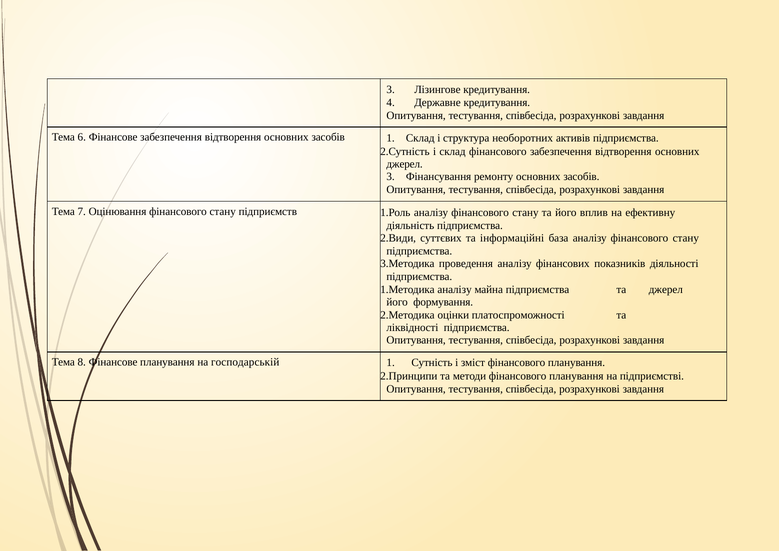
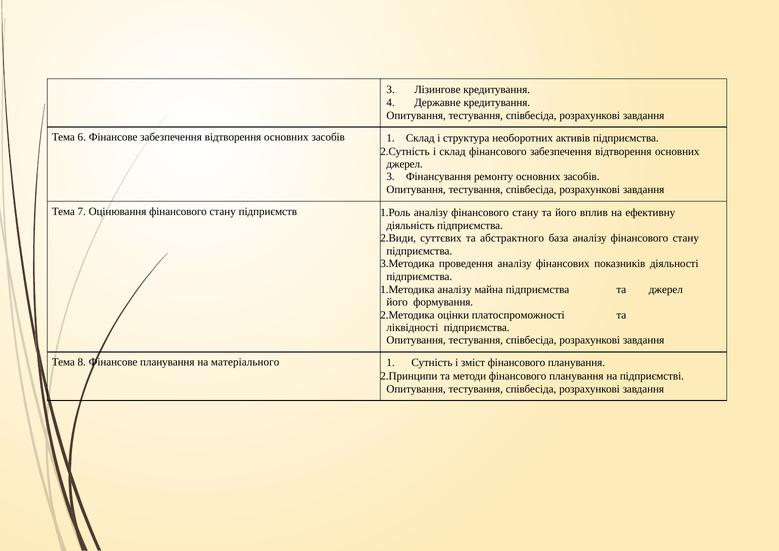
інформаційні: інформаційні -> абстрактного
господарській: господарській -> матеріального
